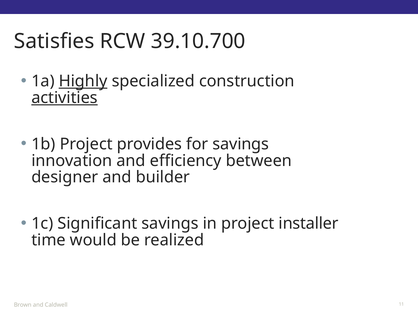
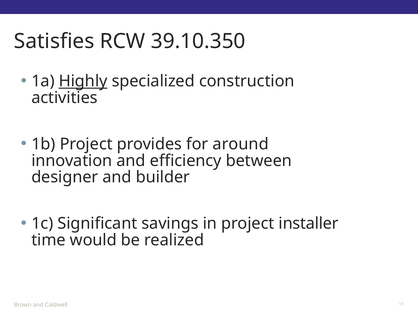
39.10.700: 39.10.700 -> 39.10.350
activities underline: present -> none
for savings: savings -> around
